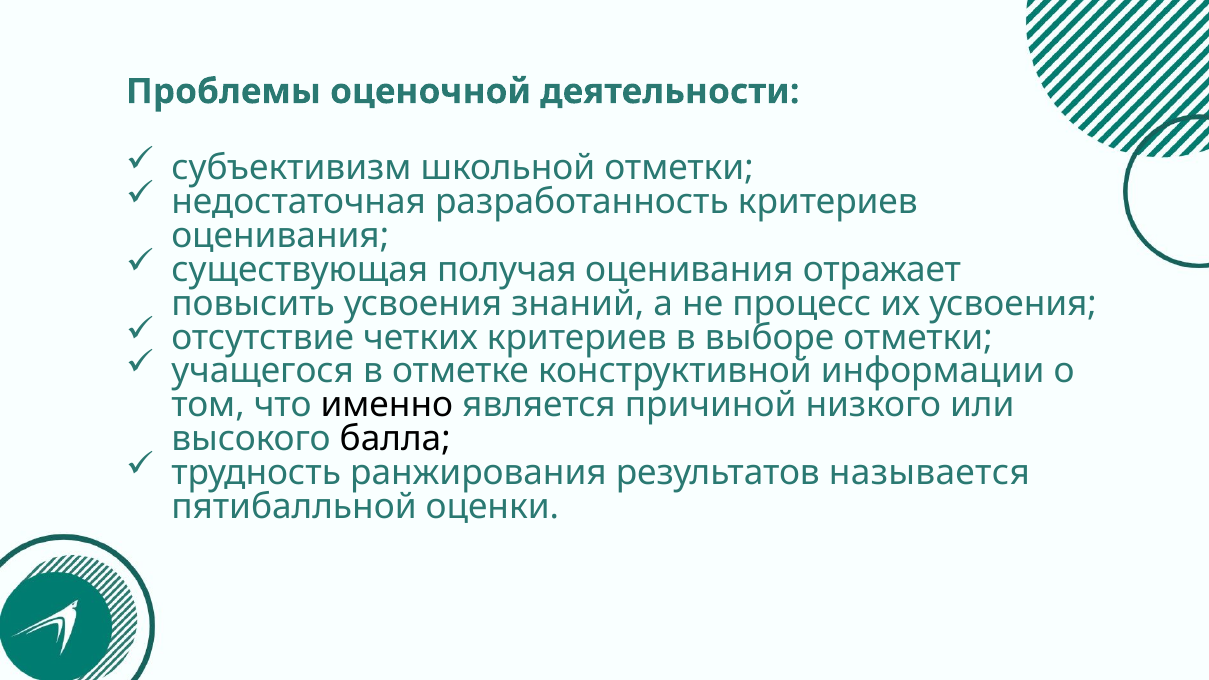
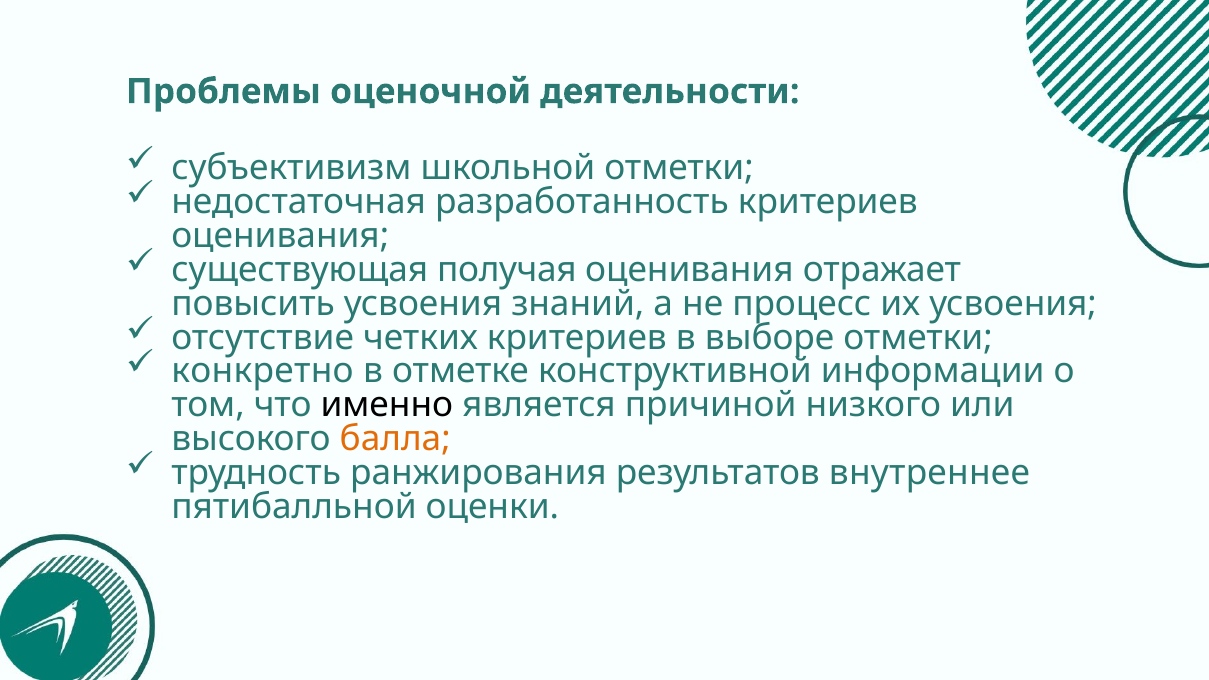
учащегося: учащегося -> конкретно
балла colour: black -> orange
называется: называется -> внутреннее
